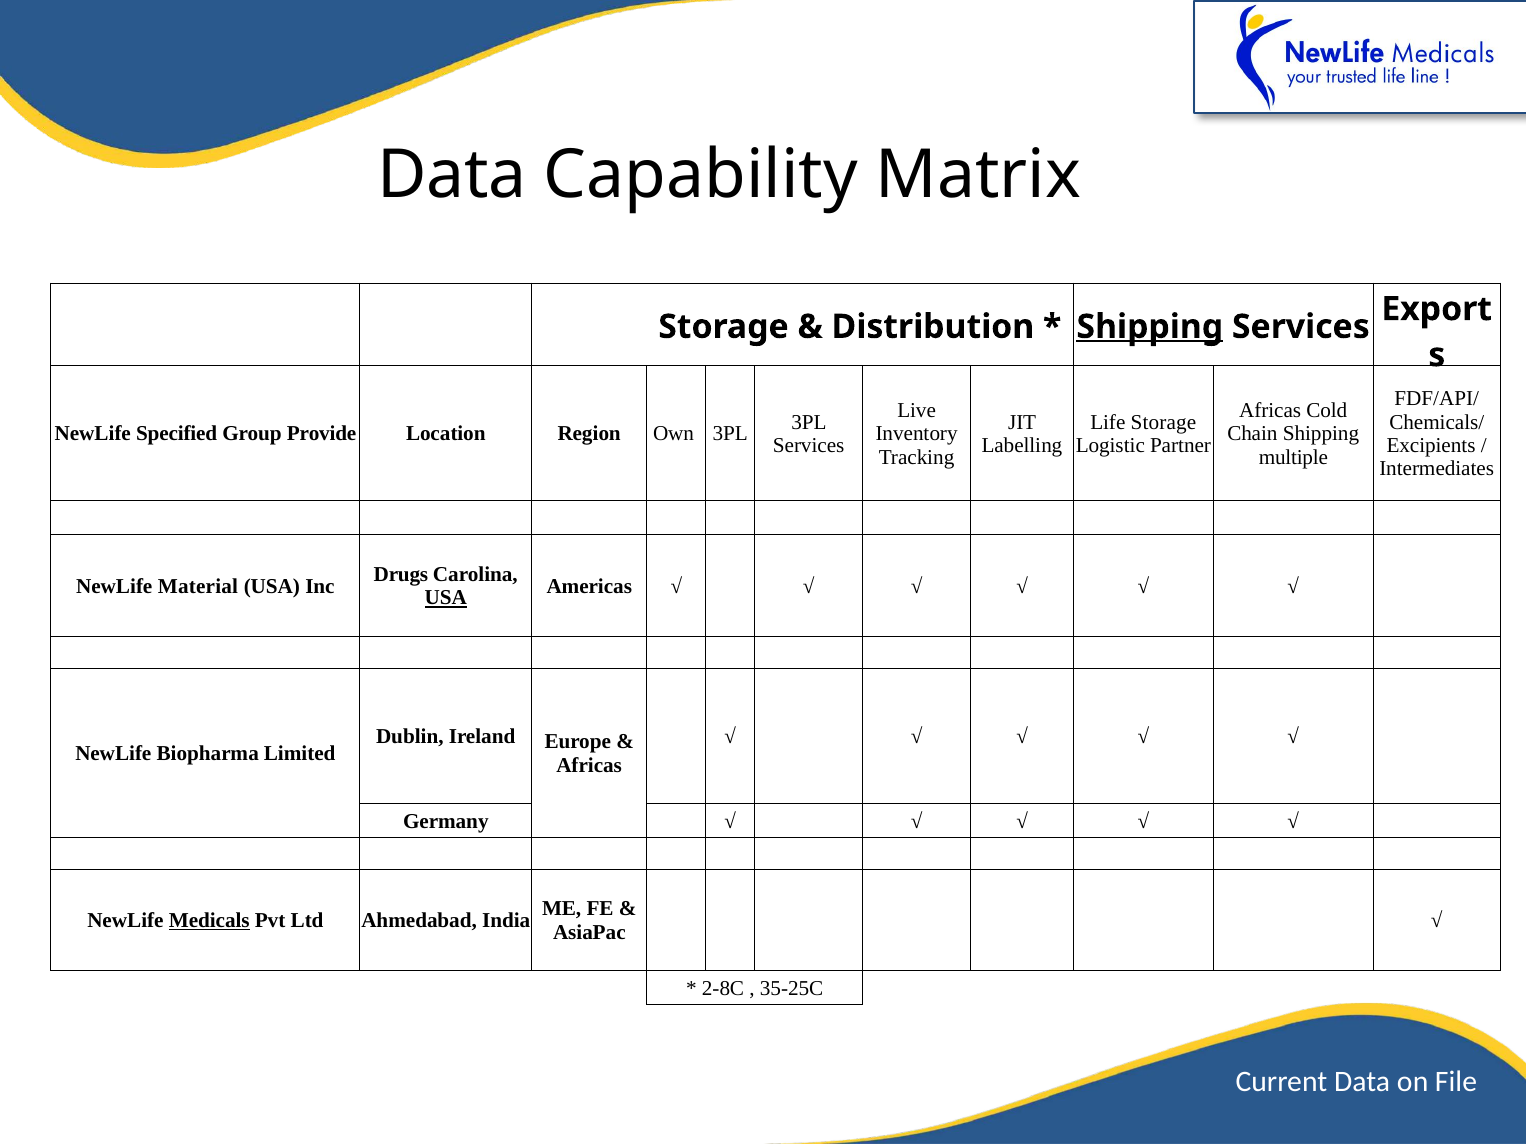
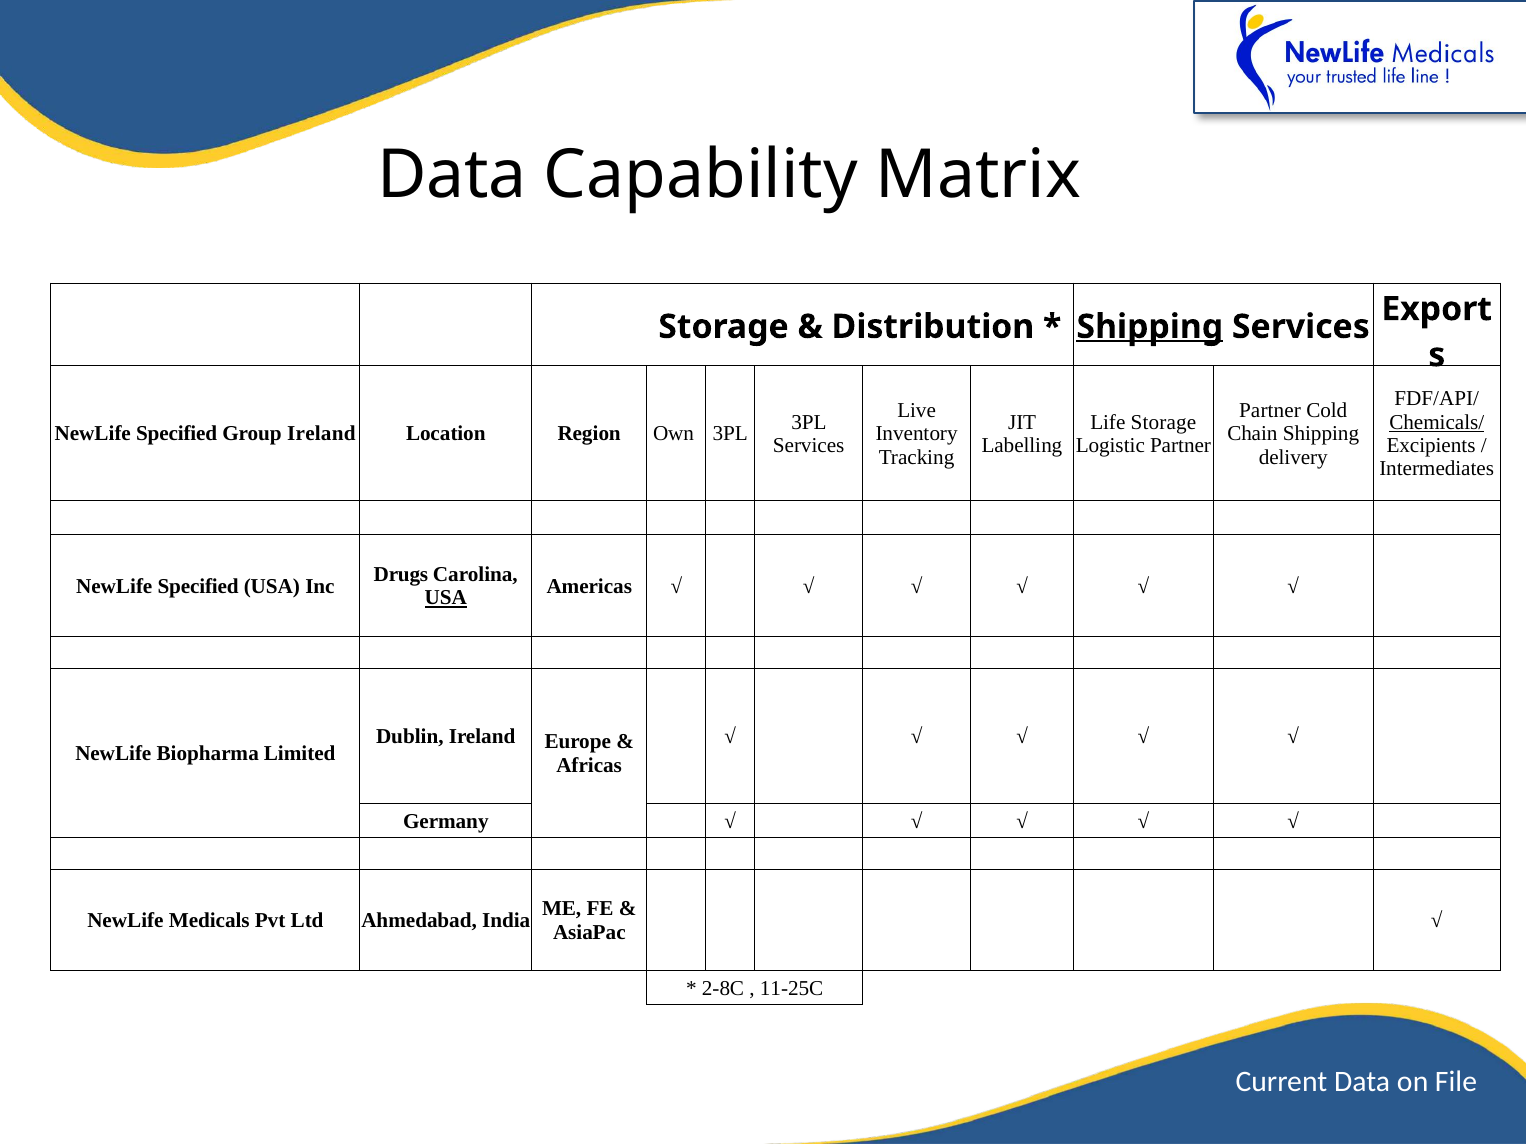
Africas at (1270, 411): Africas -> Partner
Chemicals/ underline: none -> present
Group Provide: Provide -> Ireland
multiple: multiple -> delivery
Material at (198, 586): Material -> Specified
Medicals underline: present -> none
35-25C: 35-25C -> 11-25C
